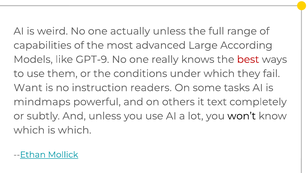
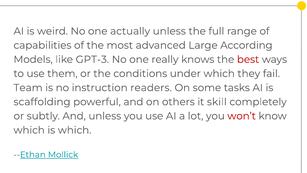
GPT-9: GPT-9 -> GPT-3
Want: Want -> Team
mindmaps: mindmaps -> scaffolding
text: text -> skill
won’t colour: black -> red
